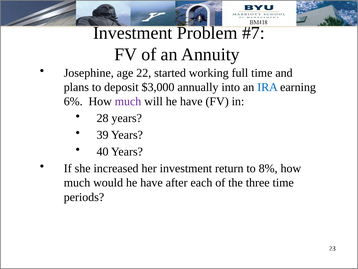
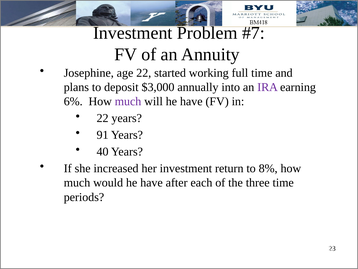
IRA colour: blue -> purple
28 at (103, 118): 28 -> 22
39: 39 -> 91
